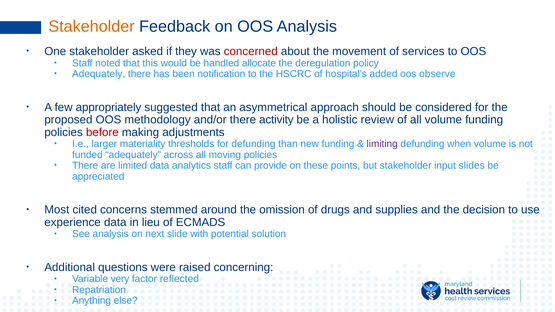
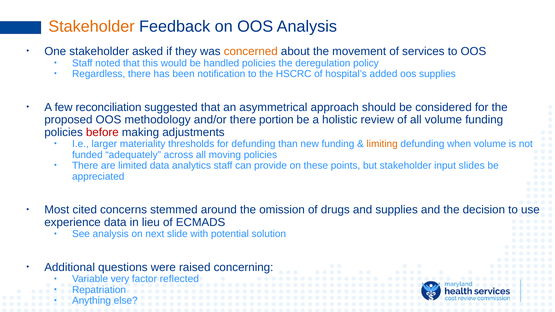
concerned colour: red -> orange
handled allocate: allocate -> policies
Adequately at (99, 74): Adequately -> Regardless
oos observe: observe -> supplies
appropriately: appropriately -> reconciliation
activity: activity -> portion
limiting colour: purple -> orange
